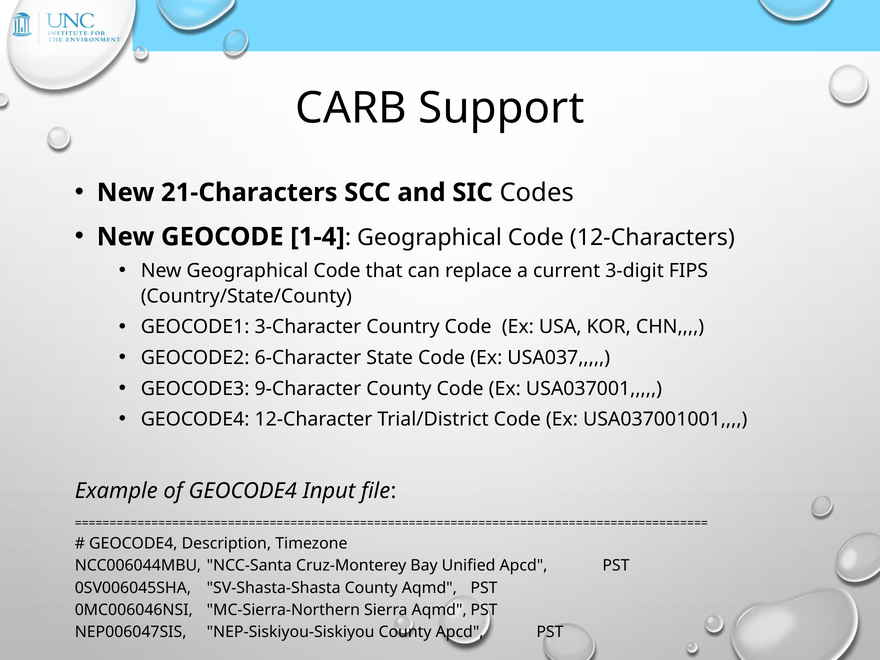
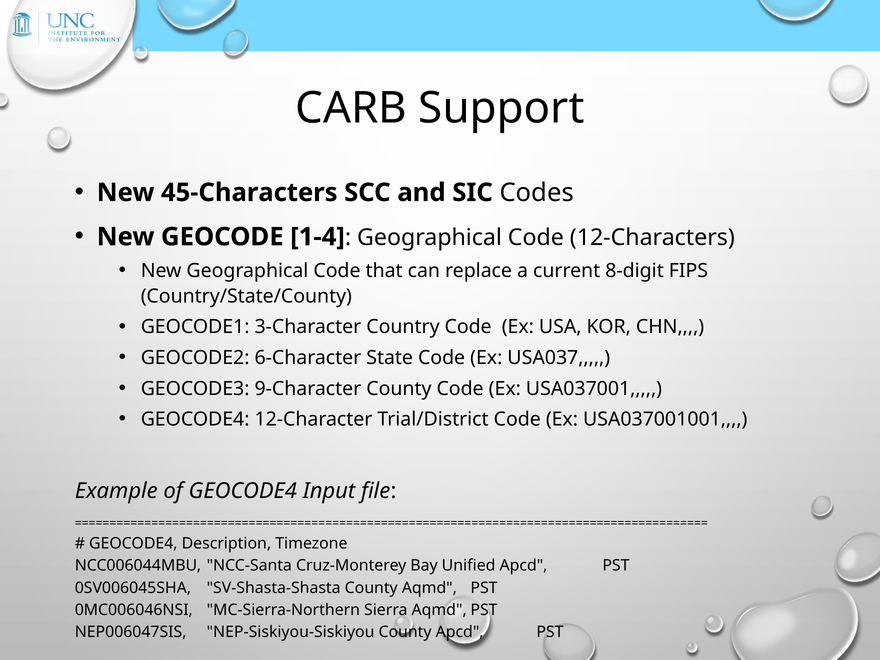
21-Characters: 21-Characters -> 45-Characters
3-digit: 3-digit -> 8-digit
